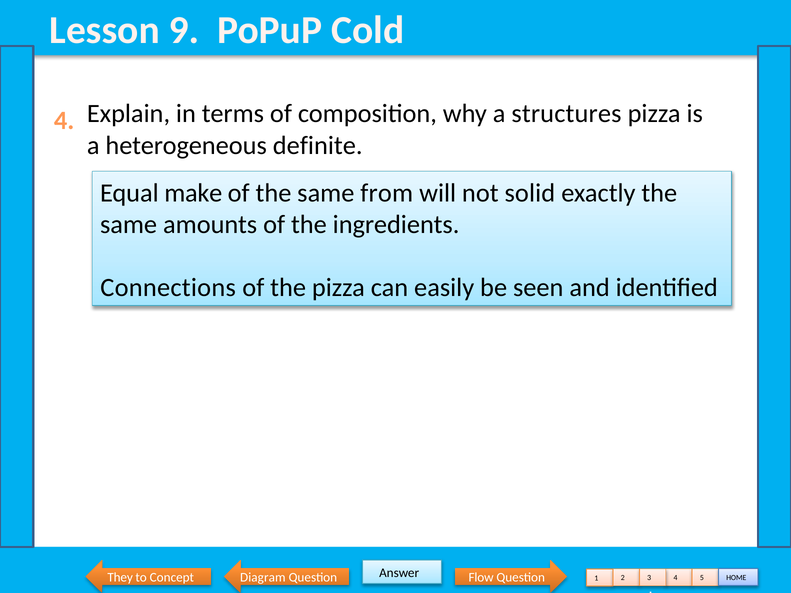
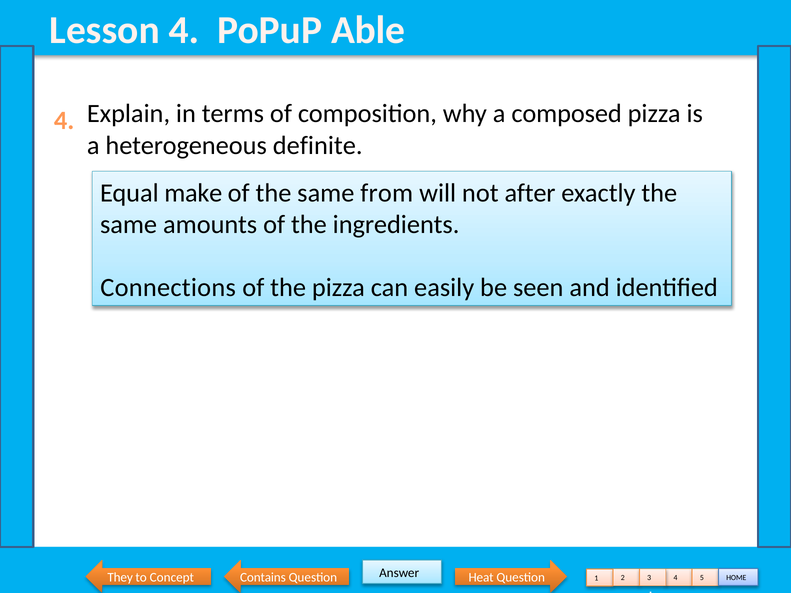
Lesson 9: 9 -> 4
Cold: Cold -> Able
structures: structures -> composed
solid: solid -> after
Diagram: Diagram -> Contains
Flow: Flow -> Heat
